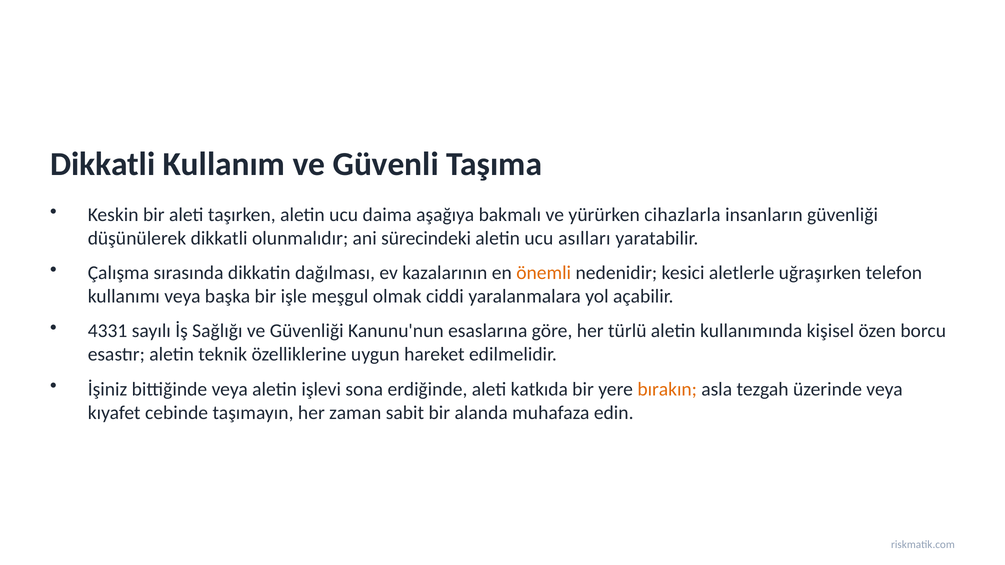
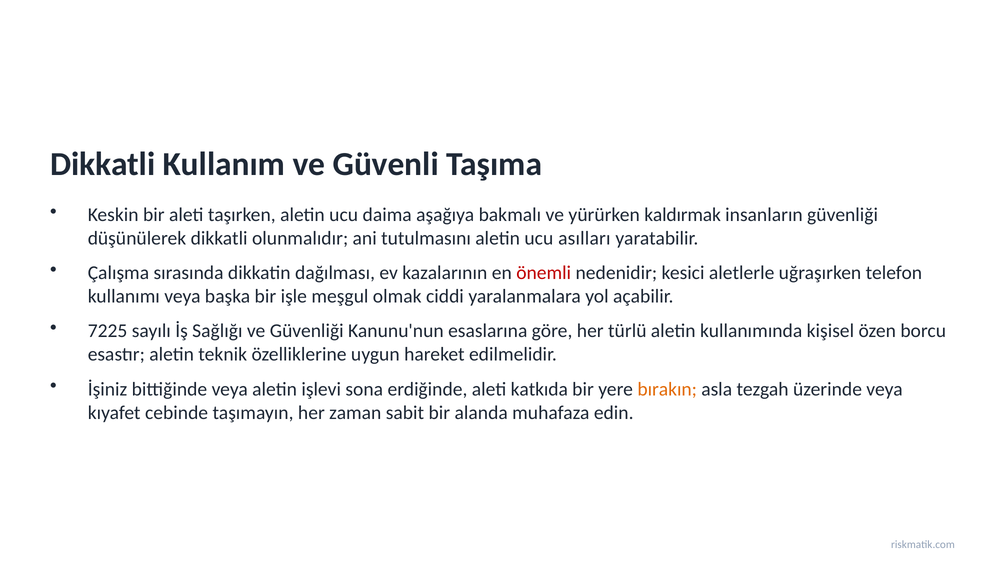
cihazlarla: cihazlarla -> kaldırmak
sürecindeki: sürecindeki -> tutulmasını
önemli colour: orange -> red
4331: 4331 -> 7225
